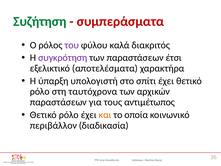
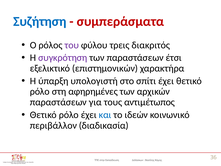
Συζήτηση colour: green -> blue
καλά: καλά -> τρεις
αποτελέσματα: αποτελέσματα -> επιστημονικών
ταυτόχρονα: ταυτόχρονα -> αφηρημένες
και colour: orange -> blue
οποία: οποία -> ιδεών
